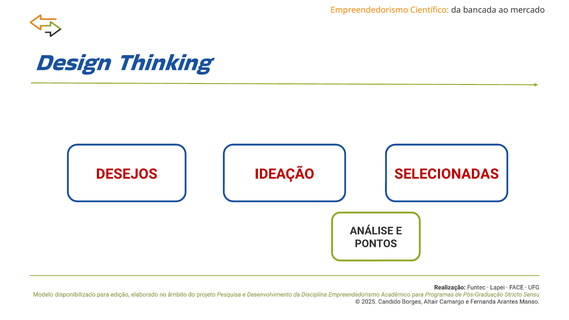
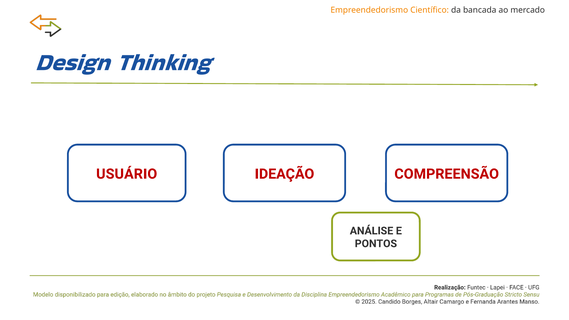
DESEJOS: DESEJOS -> USUÁRIO
SELECIONADAS: SELECIONADAS -> COMPREENSÃO
